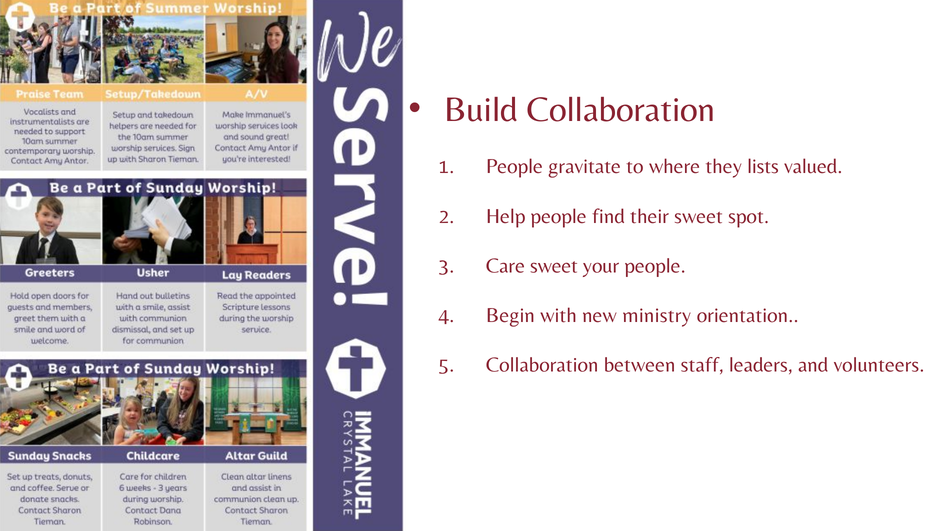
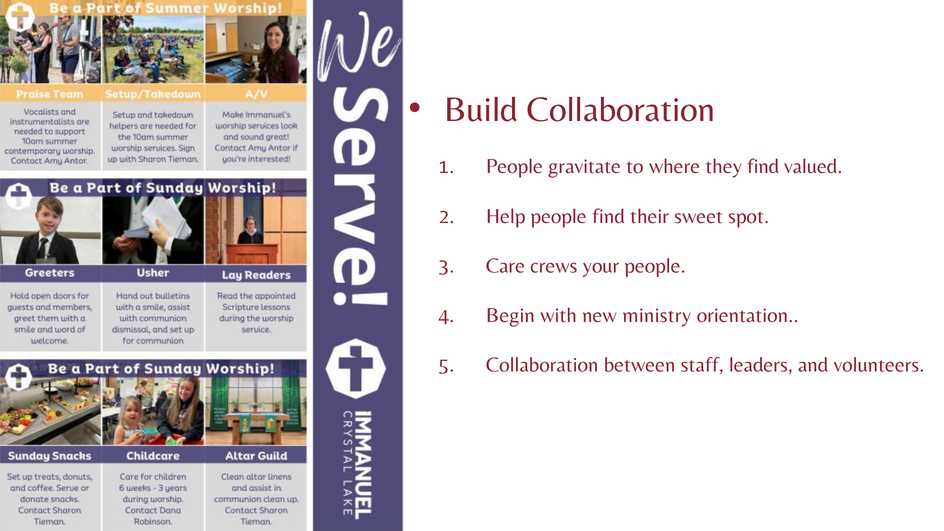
they lists: lists -> find
Care sweet: sweet -> crews
